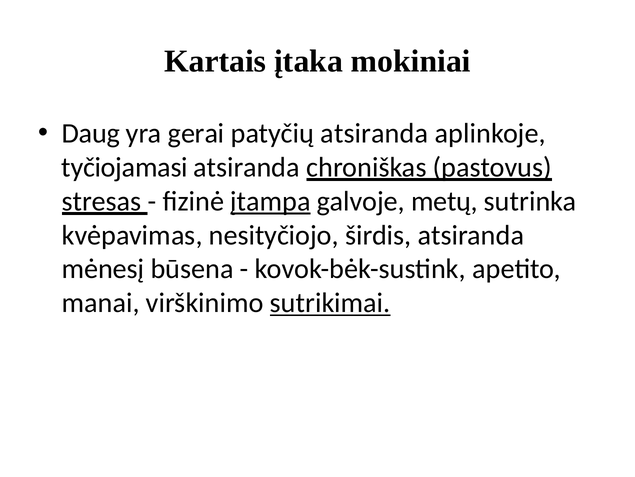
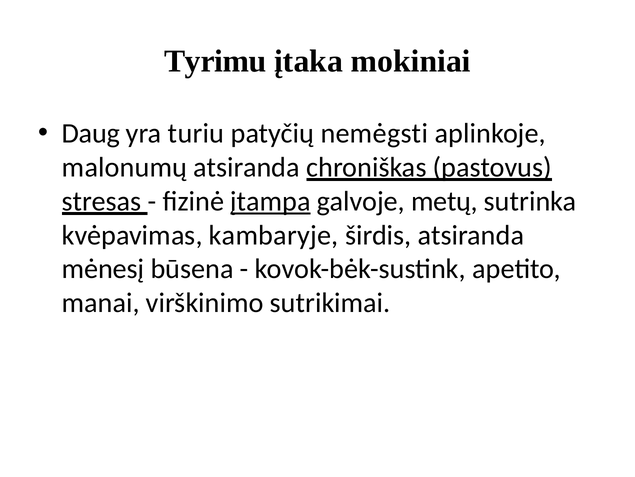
Kartais: Kartais -> Tyrimu
gerai: gerai -> turiu
patyčių atsiranda: atsiranda -> nemėgsti
tyčiojamasi: tyčiojamasi -> malonumų
nesityčiojo: nesityčiojo -> kambaryje
sutrikimai underline: present -> none
